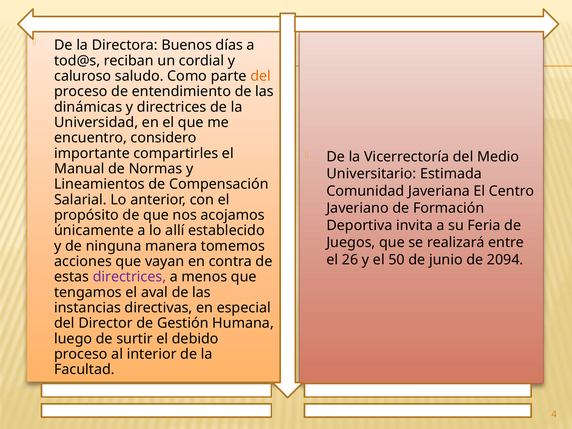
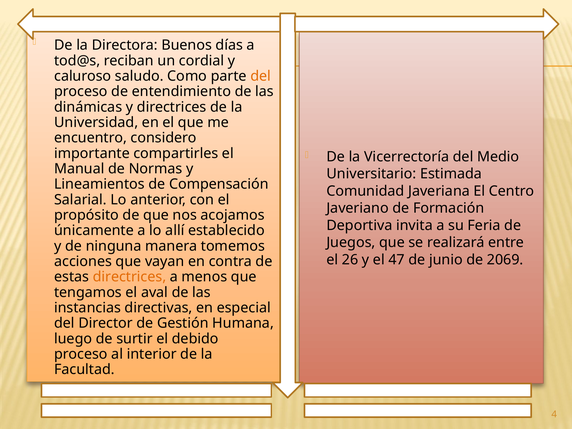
50: 50 -> 47
2094: 2094 -> 2069
directrices at (129, 277) colour: purple -> orange
